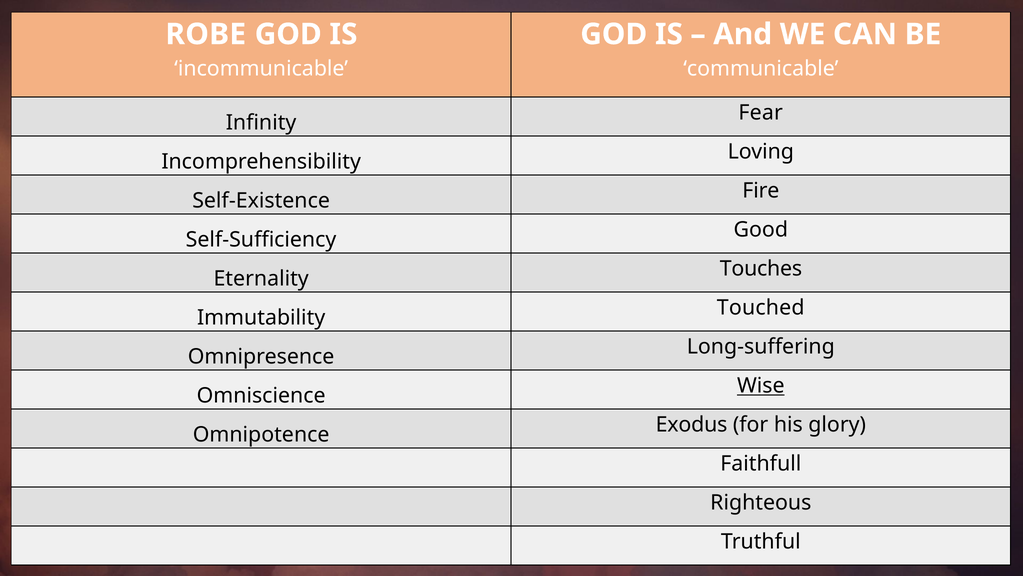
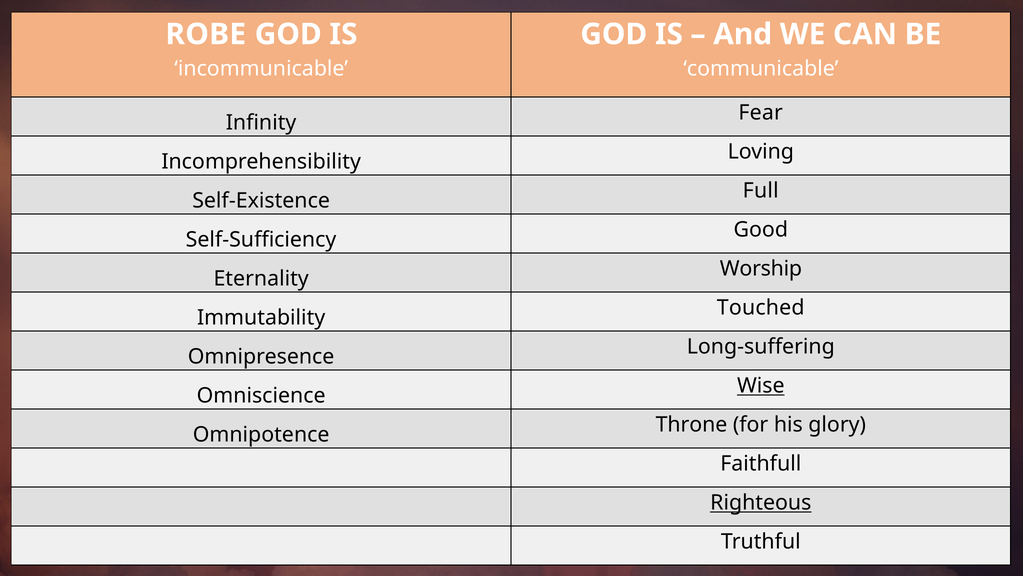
Fire: Fire -> Full
Touches: Touches -> Worship
Exodus: Exodus -> Throne
Righteous underline: none -> present
